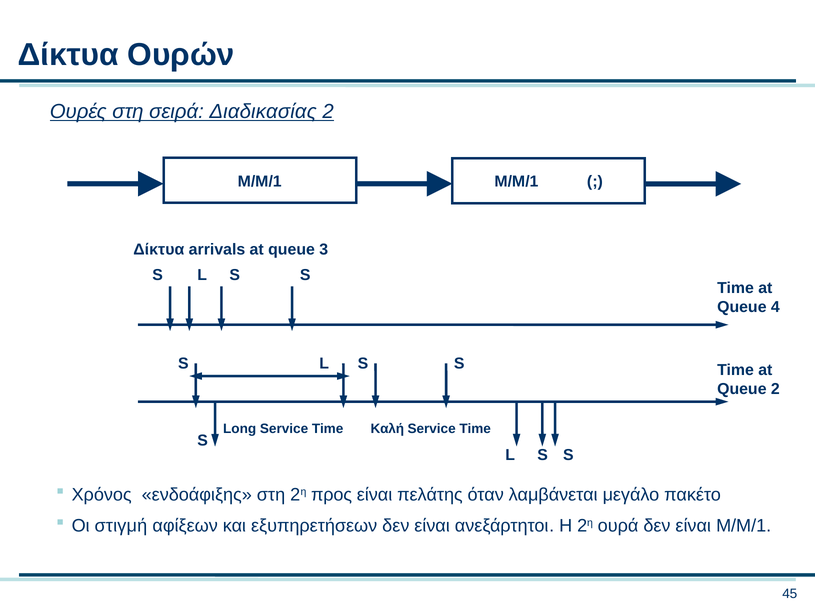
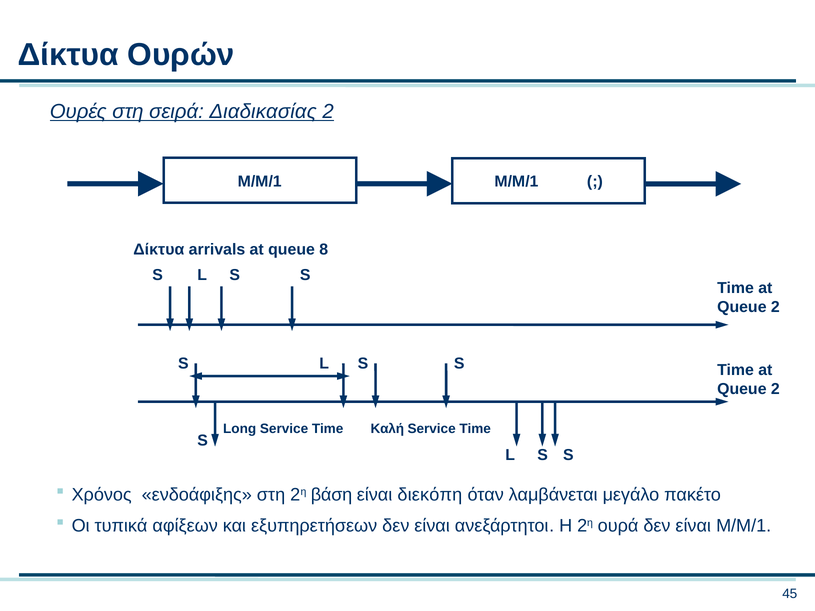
3: 3 -> 8
4 at (775, 307): 4 -> 2
προς: προς -> βάση
πελάτης: πελάτης -> διεκόπη
στιγμή: στιγμή -> τυπικά
